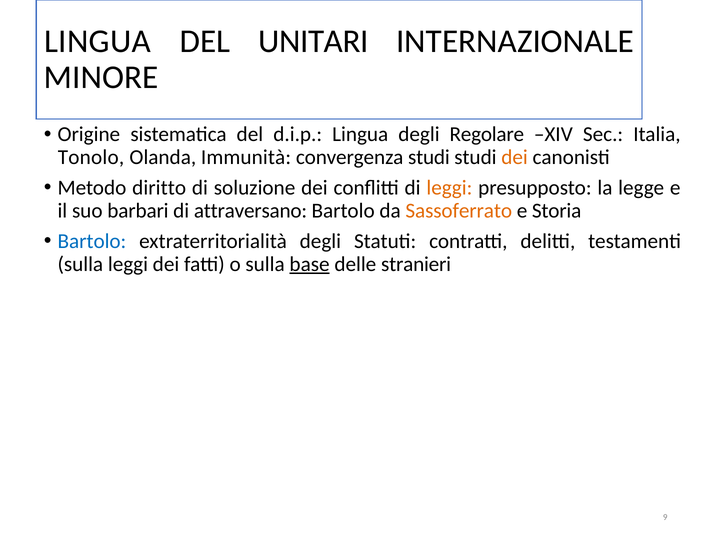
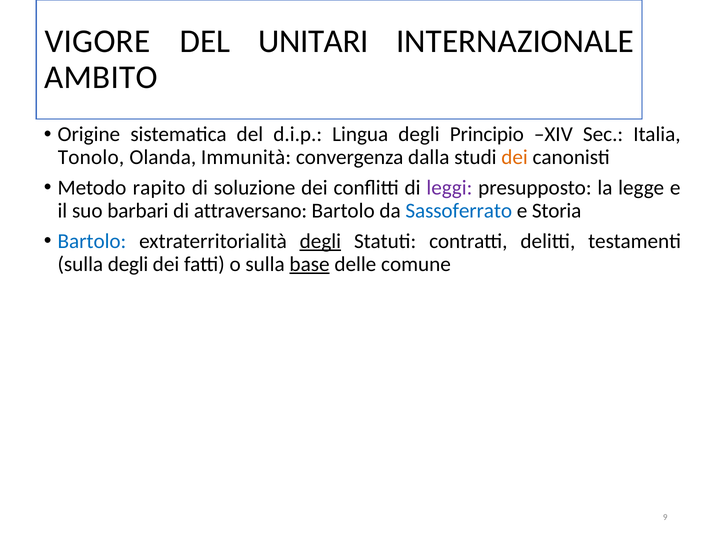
LINGUA at (98, 41): LINGUA -> VIGORE
MINORE: MINORE -> AMBITO
Regolare: Regolare -> Principio
convergenza studi: studi -> dalla
diritto: diritto -> rapito
leggi at (449, 188) colour: orange -> purple
Sassoferrato colour: orange -> blue
degli at (320, 241) underline: none -> present
sulla leggi: leggi -> degli
stranieri: stranieri -> comune
